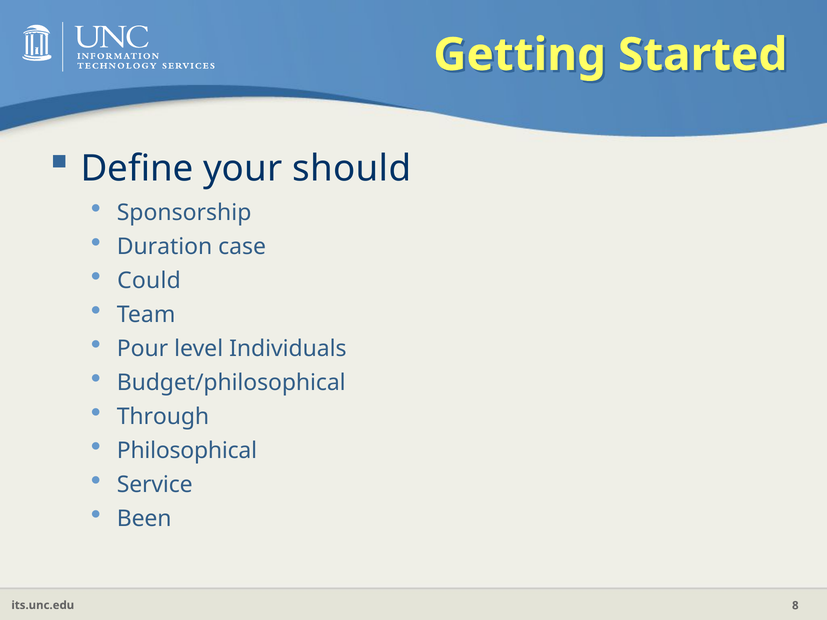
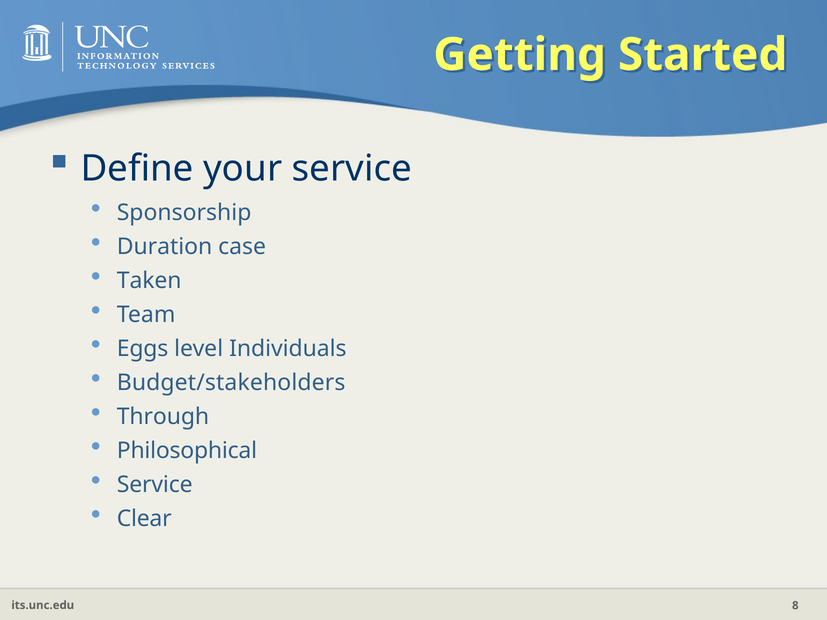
your should: should -> service
Could: Could -> Taken
Pour: Pour -> Eggs
Budget/philosophical: Budget/philosophical -> Budget/stakeholders
Been: Been -> Clear
